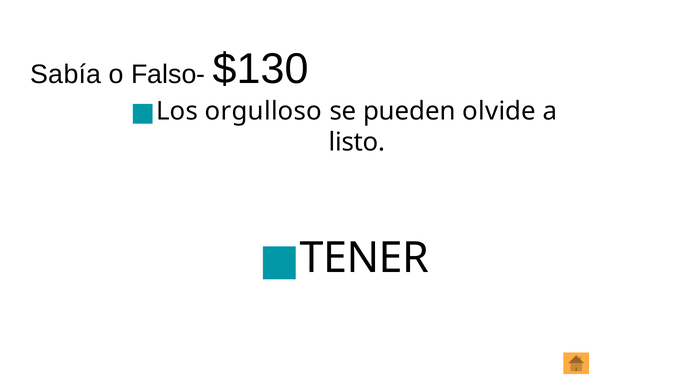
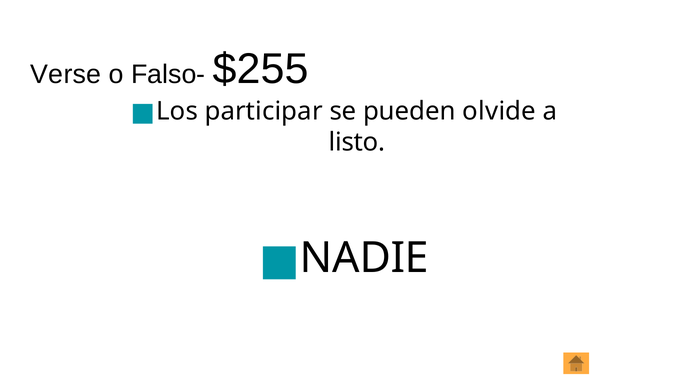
Sabía: Sabía -> Verse
$130: $130 -> $255
orgulloso: orgulloso -> participar
TENER: TENER -> NADIE
